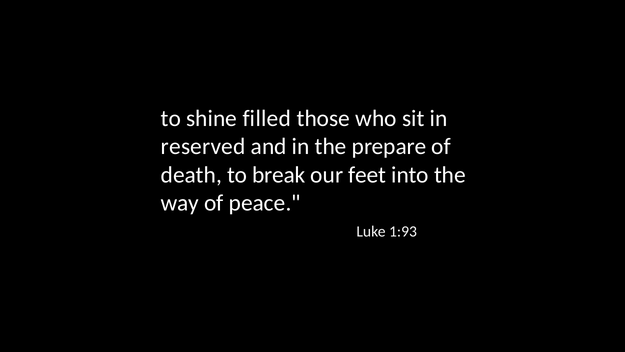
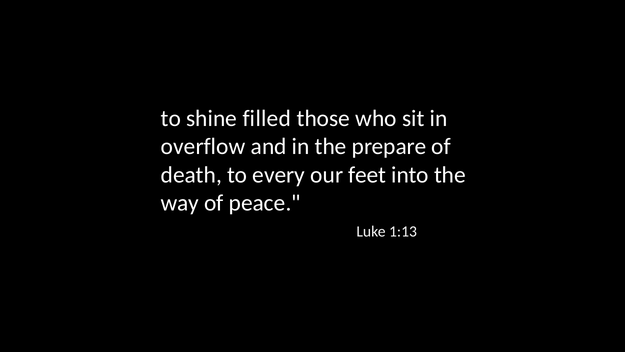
reserved: reserved -> overflow
break: break -> every
1:93: 1:93 -> 1:13
